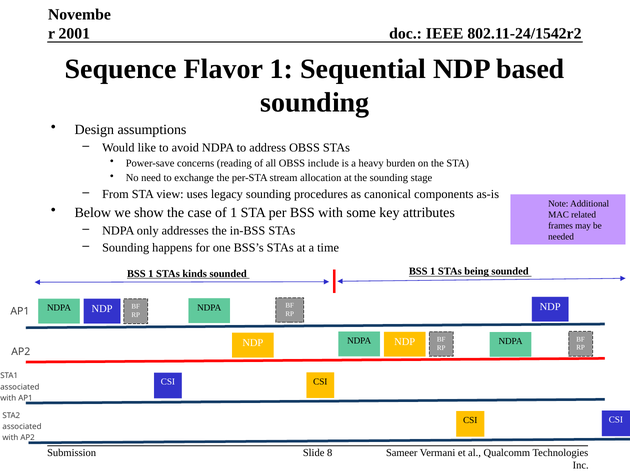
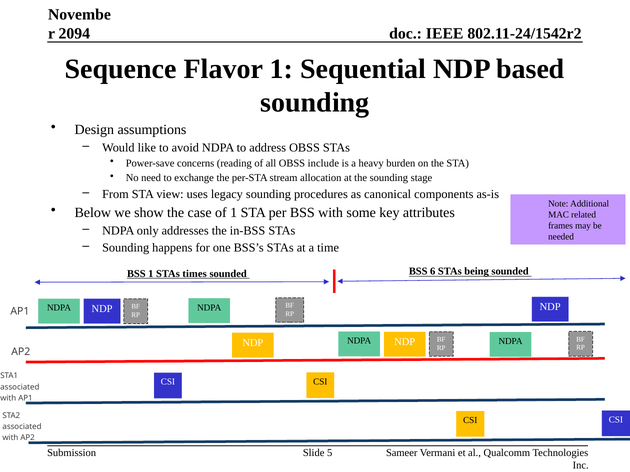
2001: 2001 -> 2094
kinds: kinds -> times
sounded BSS 1: 1 -> 6
8: 8 -> 5
